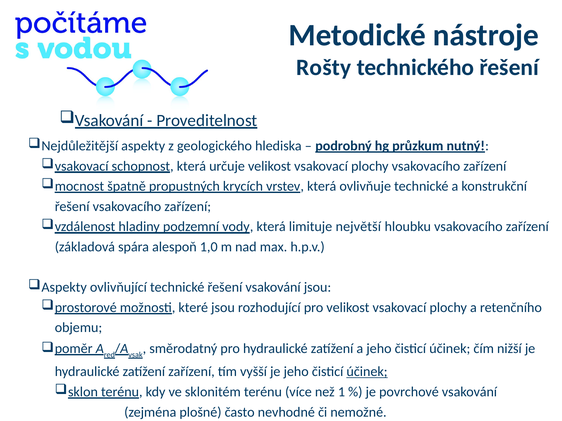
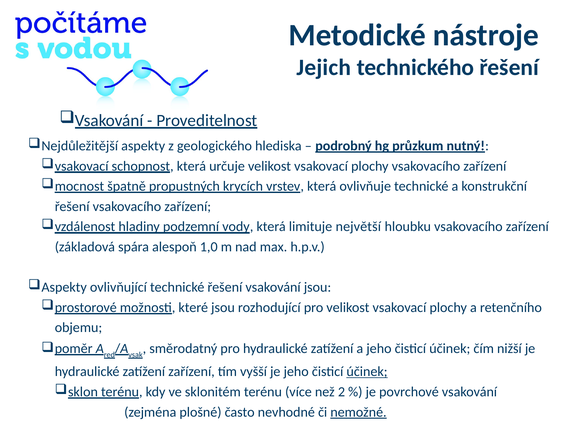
Rošty: Rošty -> Jejich
1: 1 -> 2
nemožné underline: none -> present
